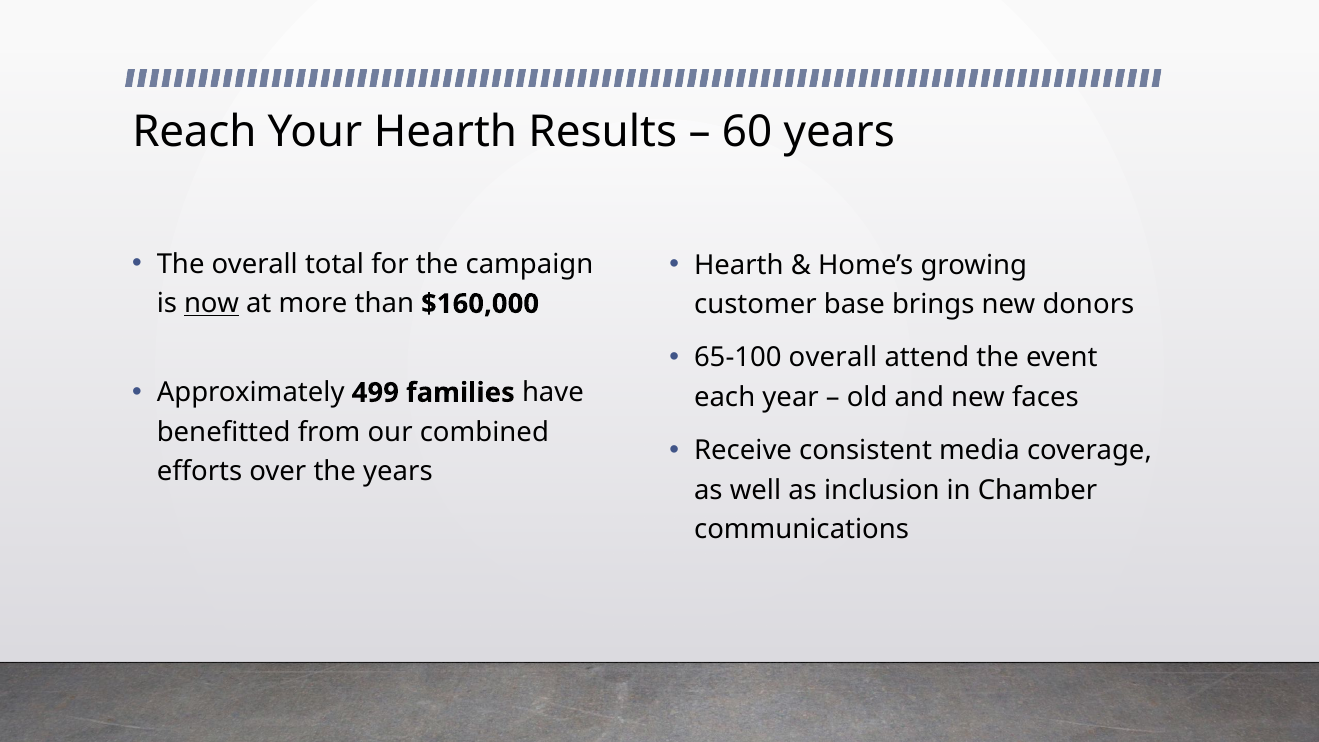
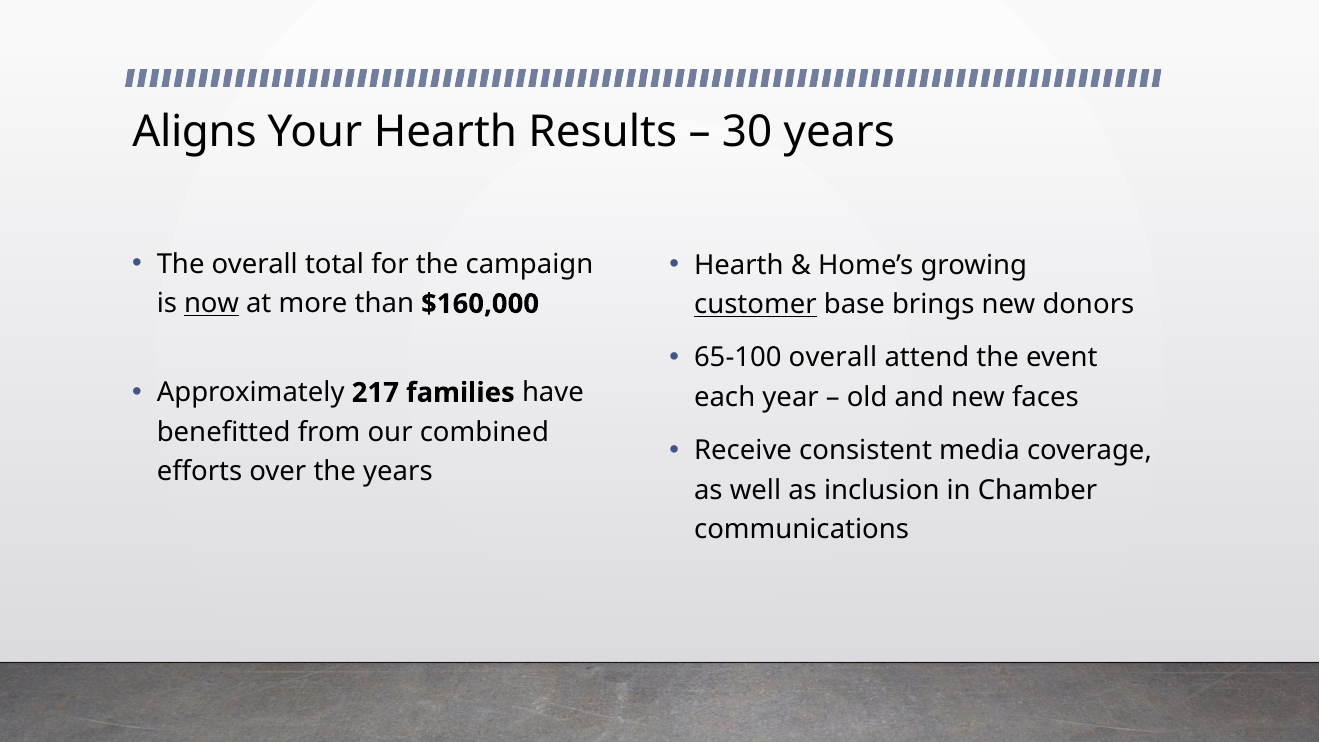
Reach: Reach -> Aligns
60: 60 -> 30
customer underline: none -> present
499: 499 -> 217
